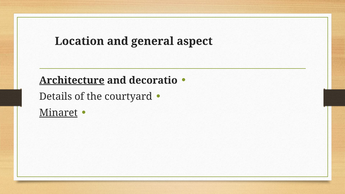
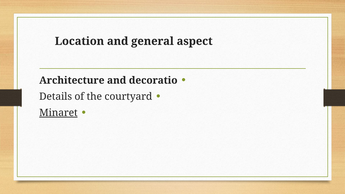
Architecture underline: present -> none
